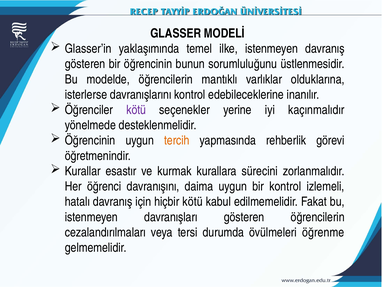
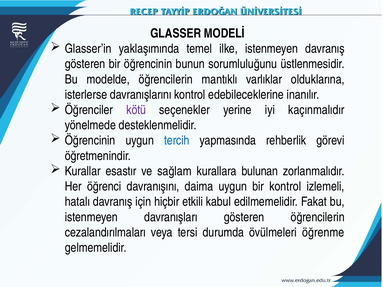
tercih colour: orange -> blue
kurmak: kurmak -> sağlam
sürecini: sürecini -> bulunan
hiçbir kötü: kötü -> etkili
